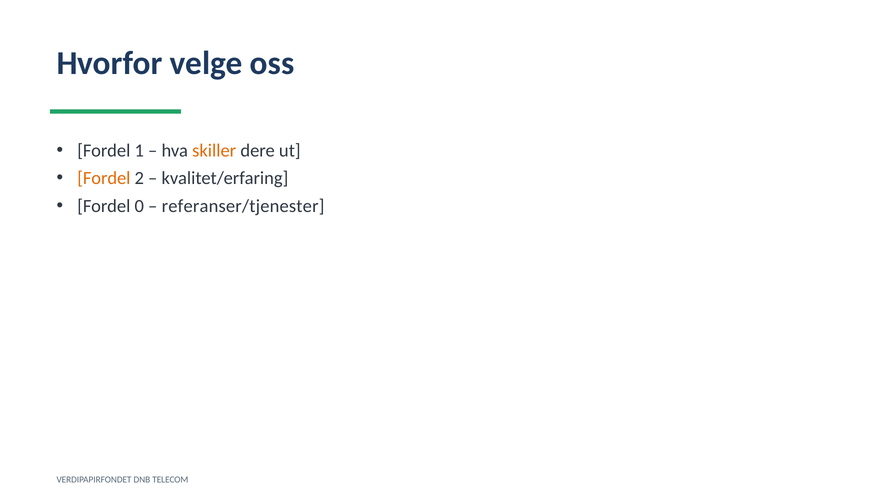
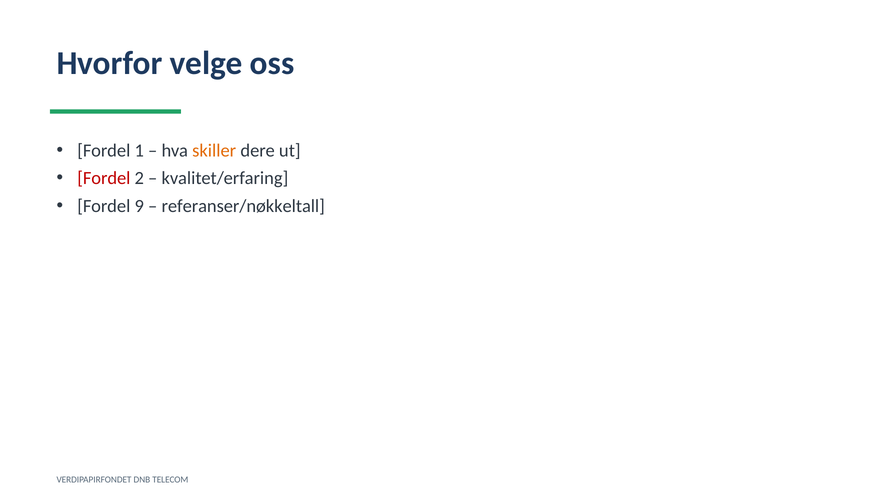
Fordel at (104, 178) colour: orange -> red
0: 0 -> 9
referanser/tjenester: referanser/tjenester -> referanser/nøkkeltall
